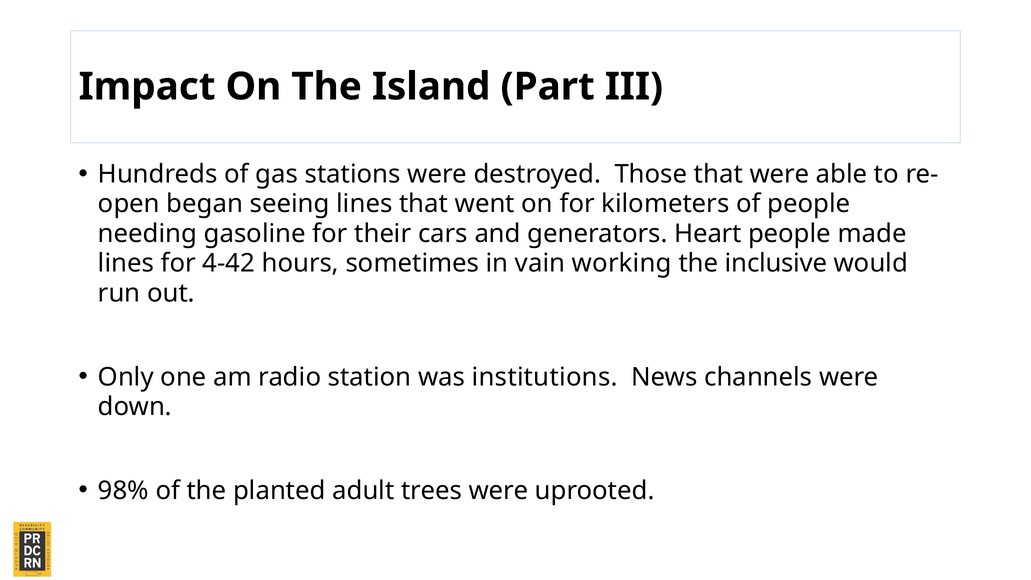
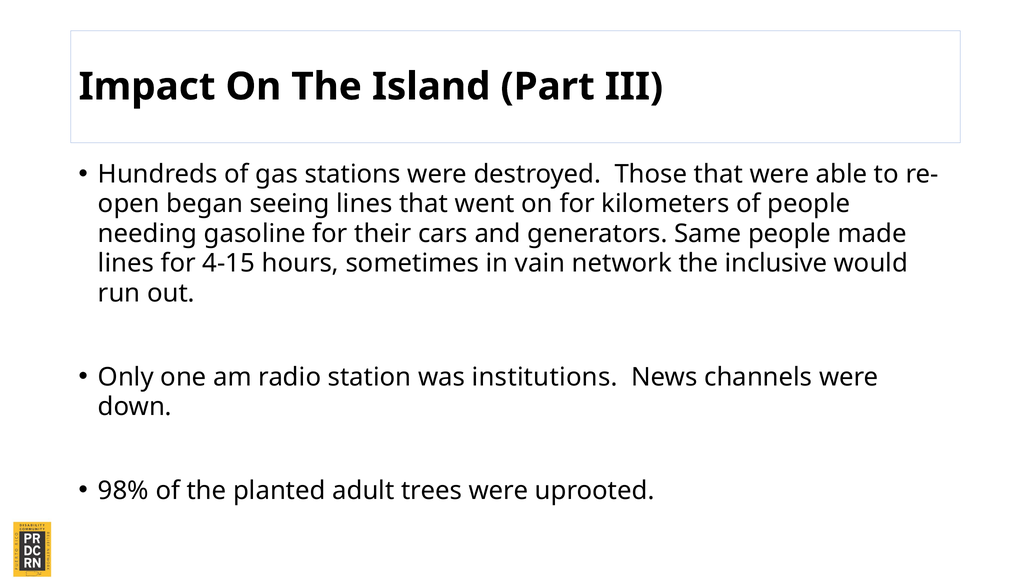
Heart: Heart -> Same
4-42: 4-42 -> 4-15
working: working -> network
